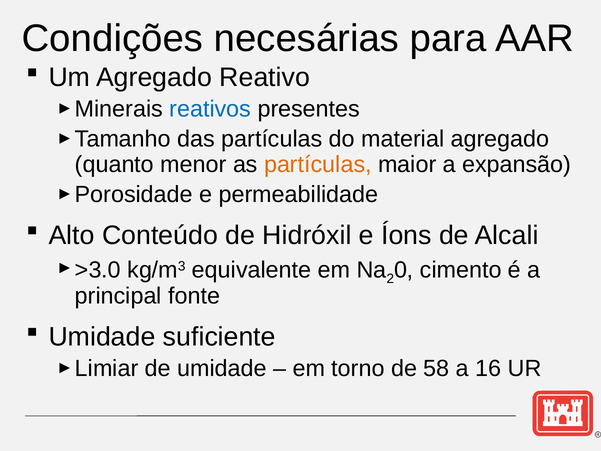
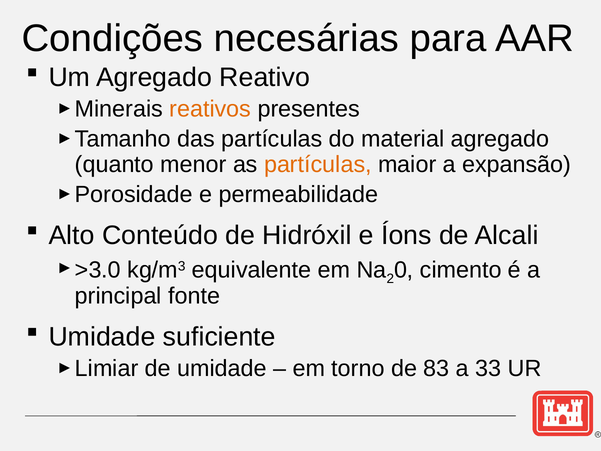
reativos colour: blue -> orange
58: 58 -> 83
16: 16 -> 33
